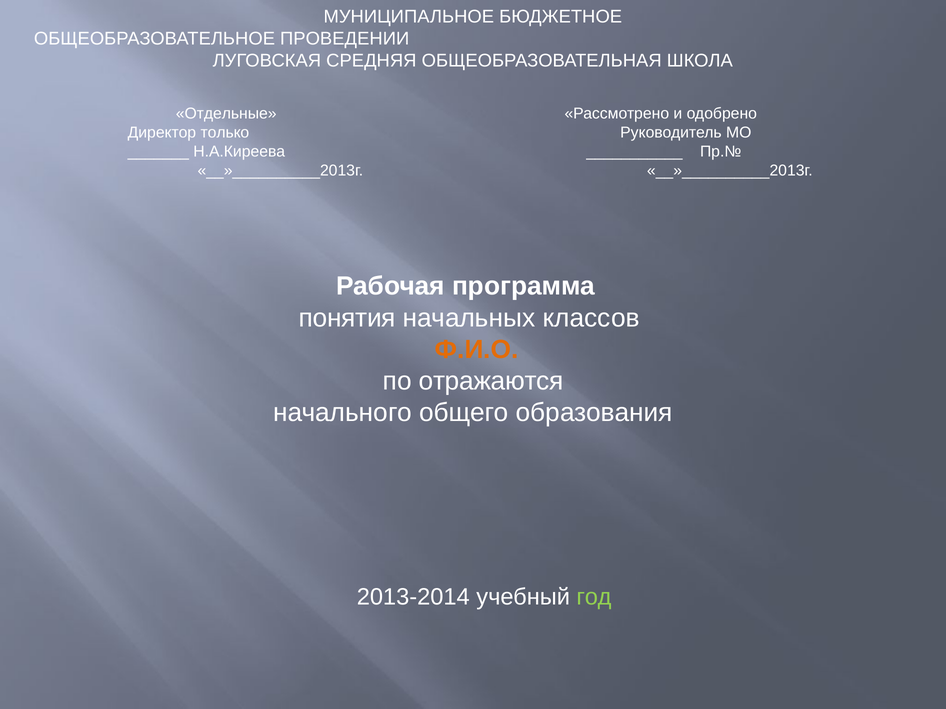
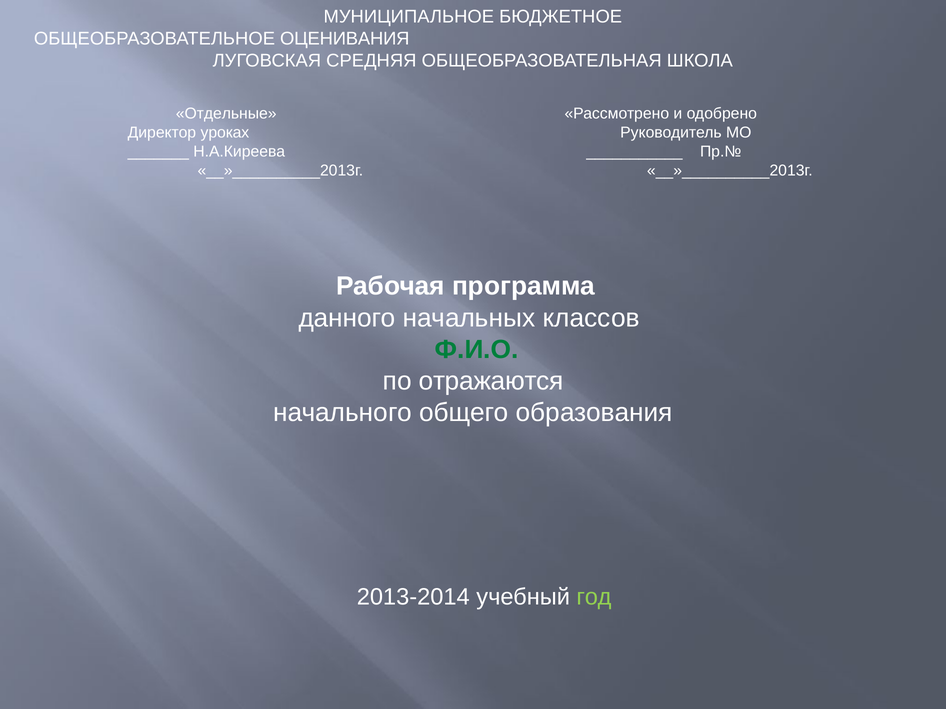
ПРОВЕДЕНИИ: ПРОВЕДЕНИИ -> ОЦЕНИВАНИЯ
только: только -> уроках
понятия: понятия -> данного
Ф.И.О colour: orange -> green
